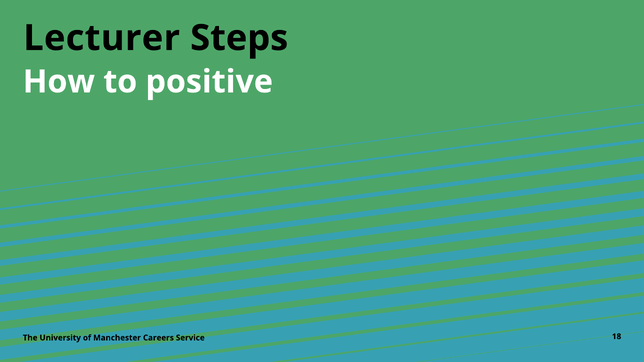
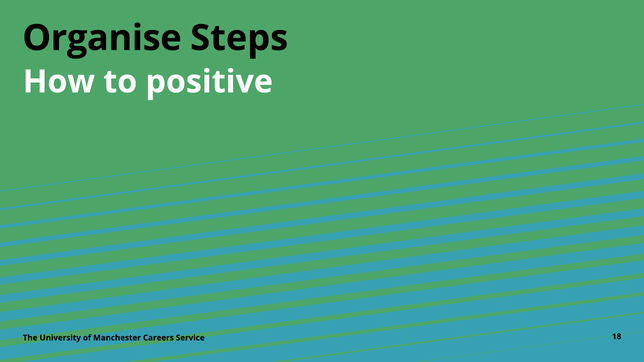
Lecturer: Lecturer -> Organise
